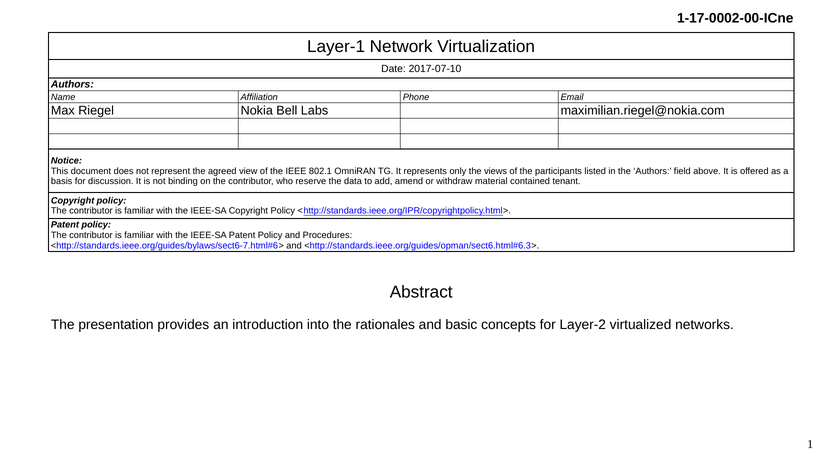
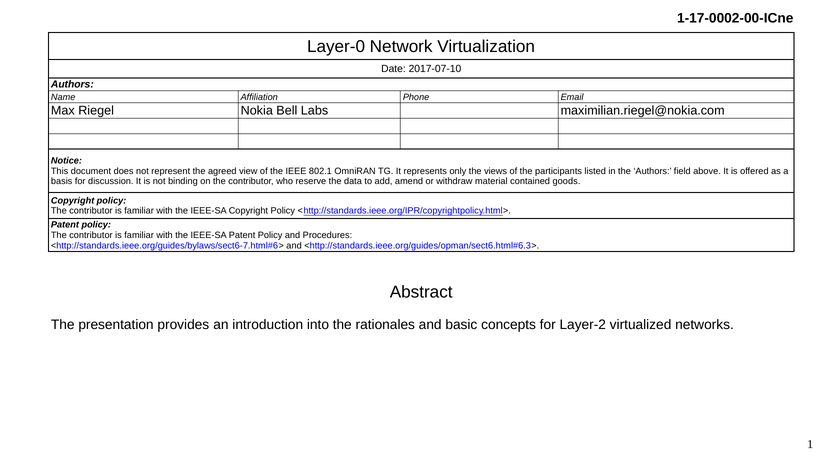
Layer-1: Layer-1 -> Layer-0
tenant: tenant -> goods
